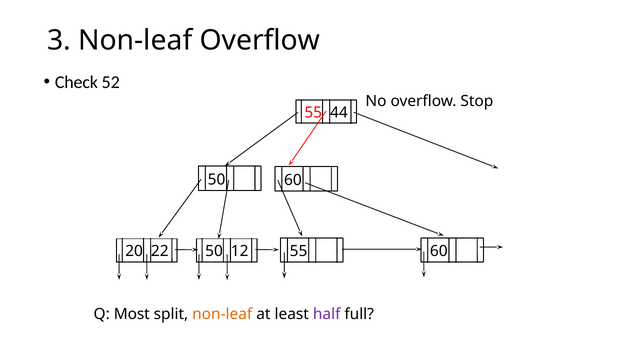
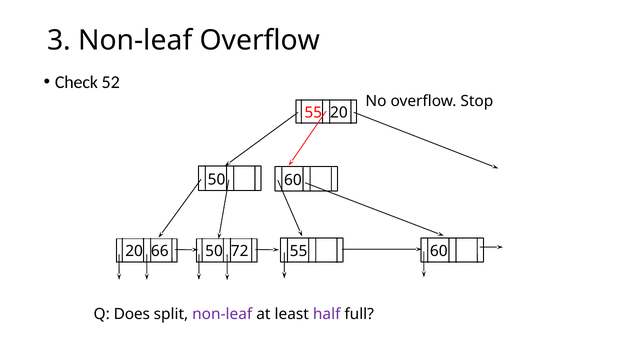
55 44: 44 -> 20
22: 22 -> 66
12: 12 -> 72
Most: Most -> Does
non-leaf at (222, 315) colour: orange -> purple
